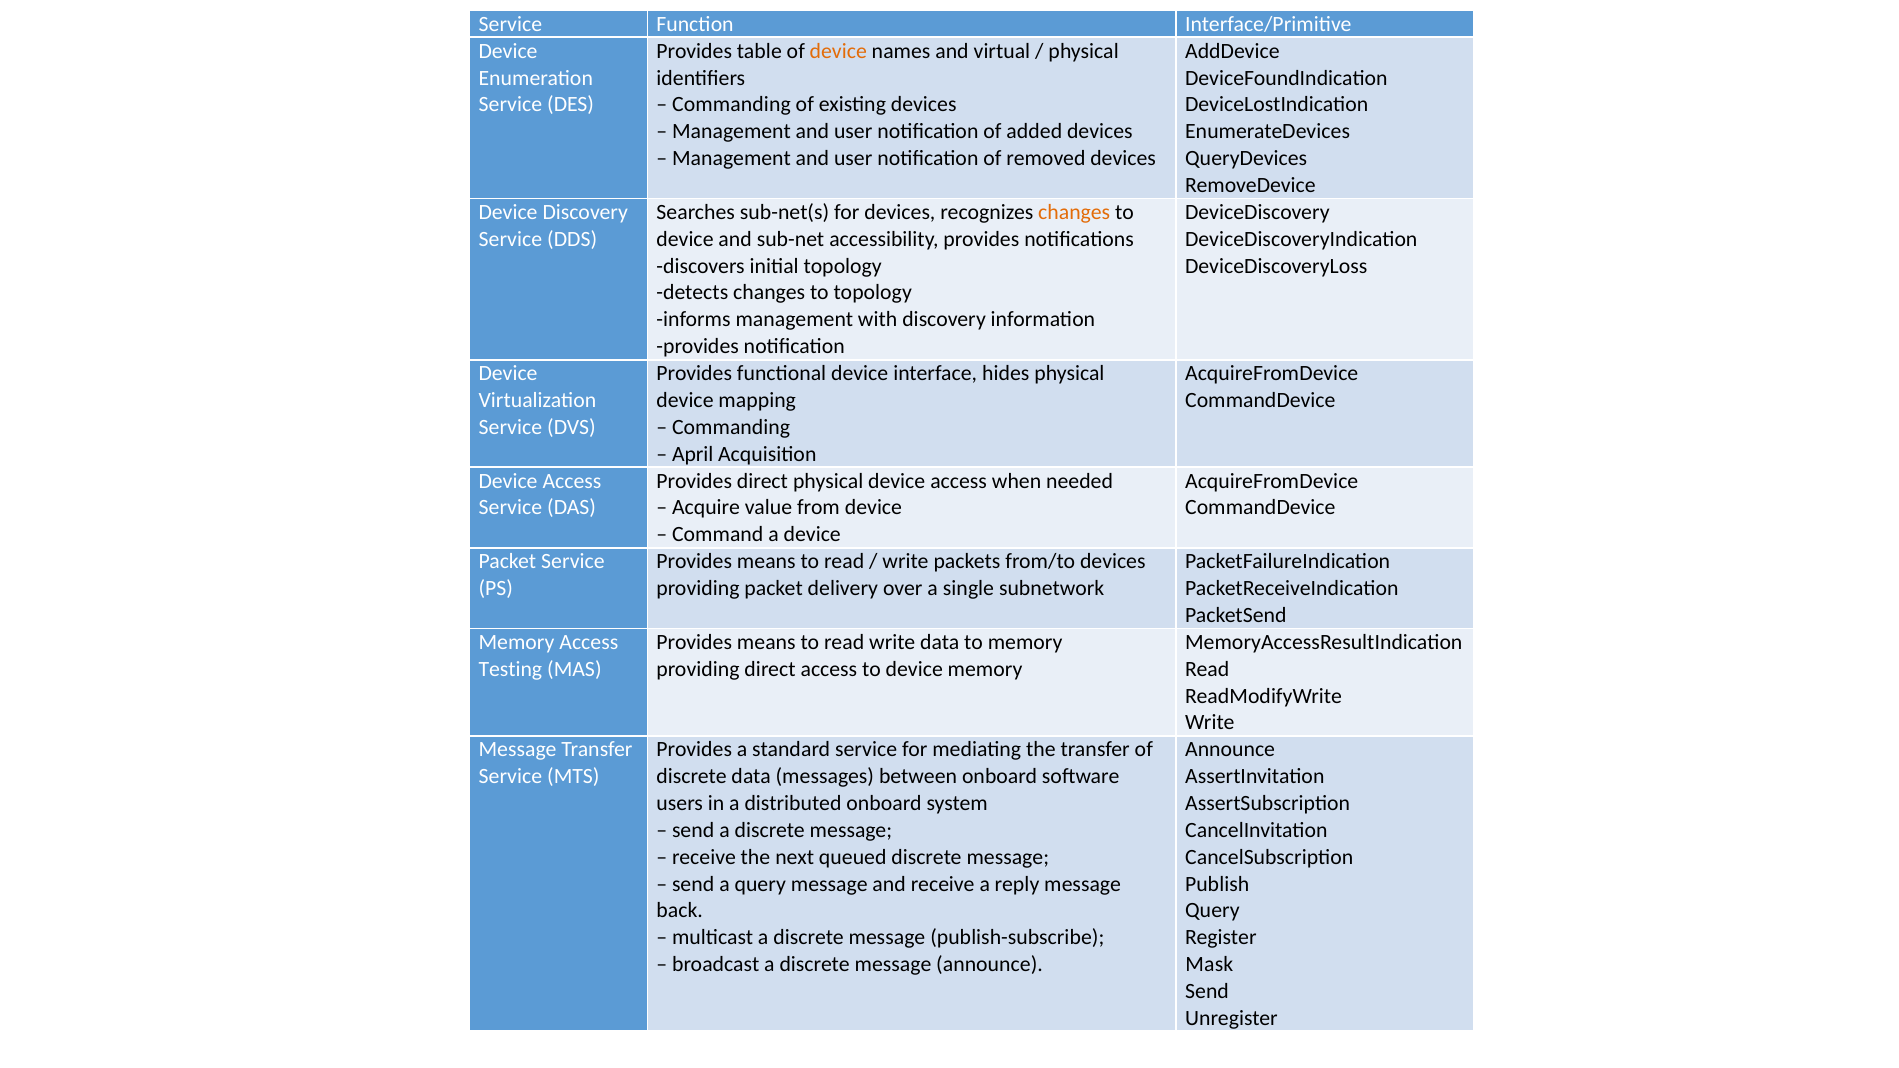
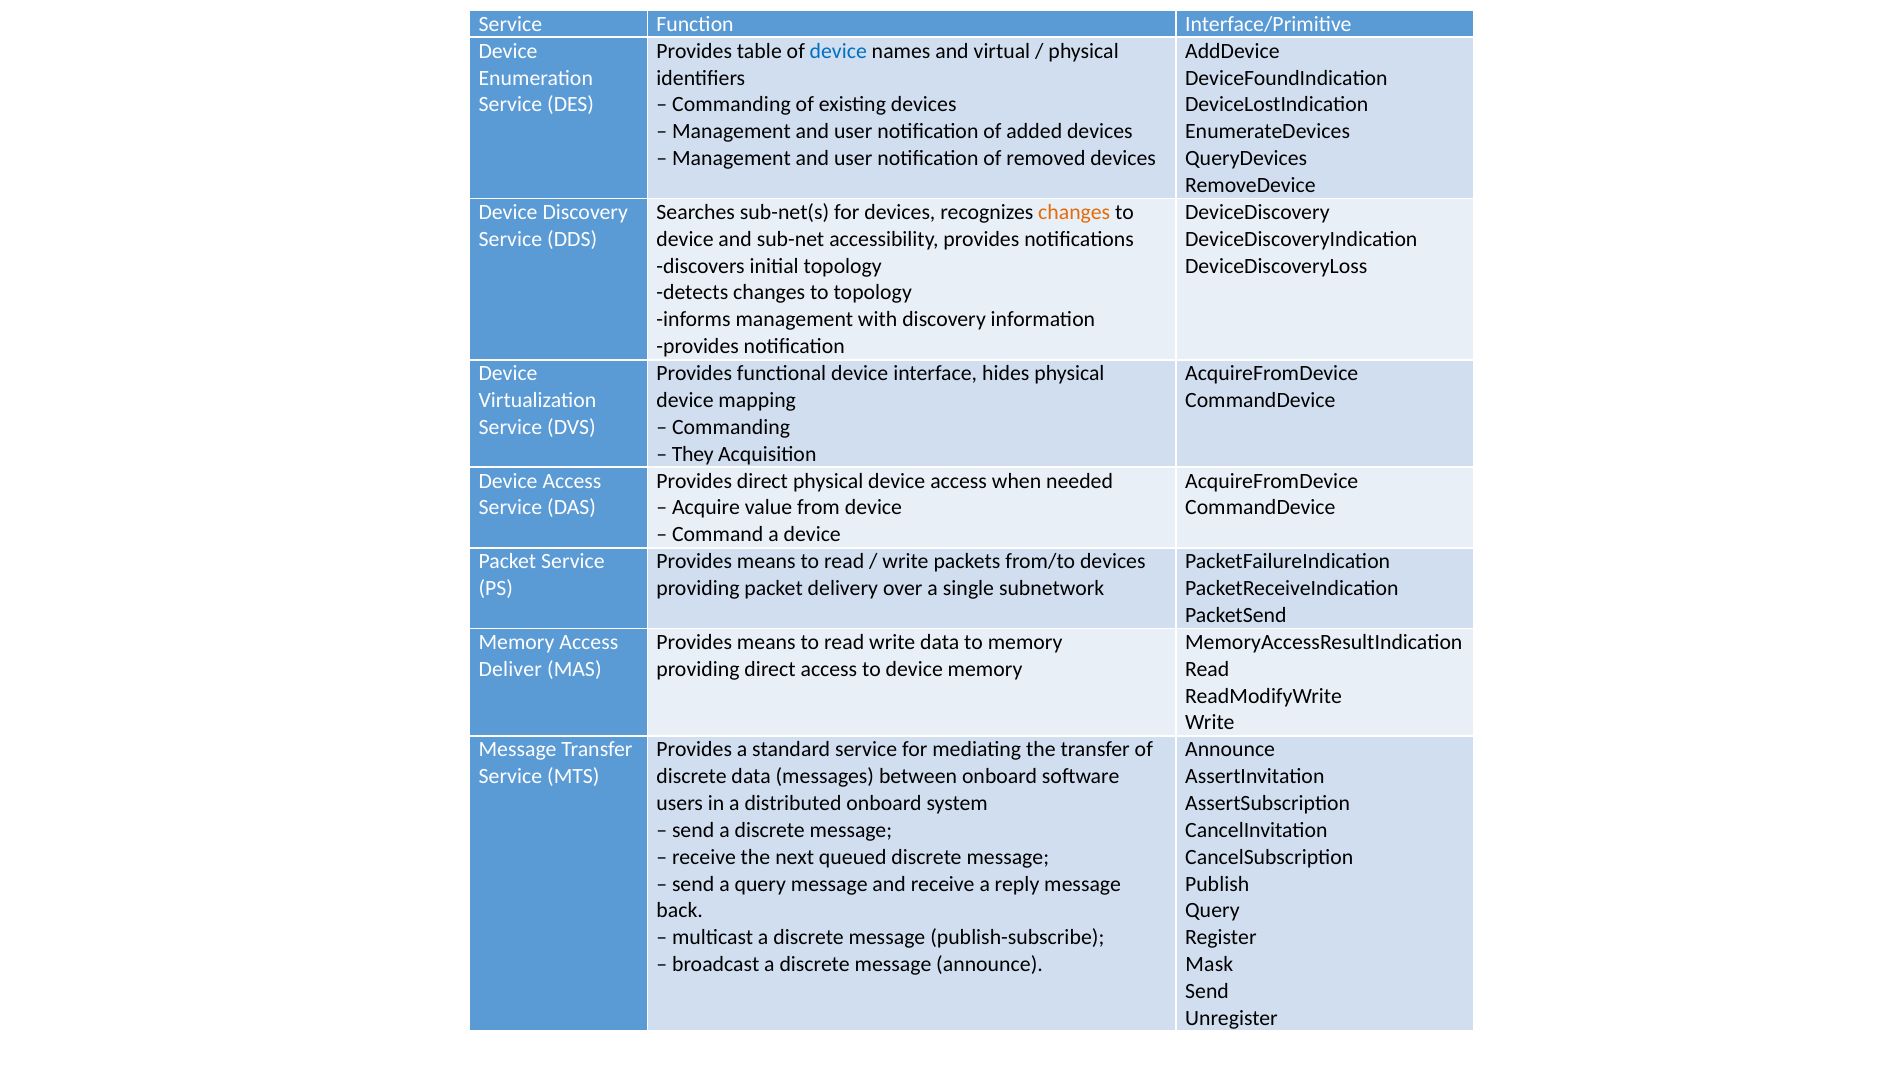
device at (838, 51) colour: orange -> blue
April: April -> They
Testing: Testing -> Deliver
